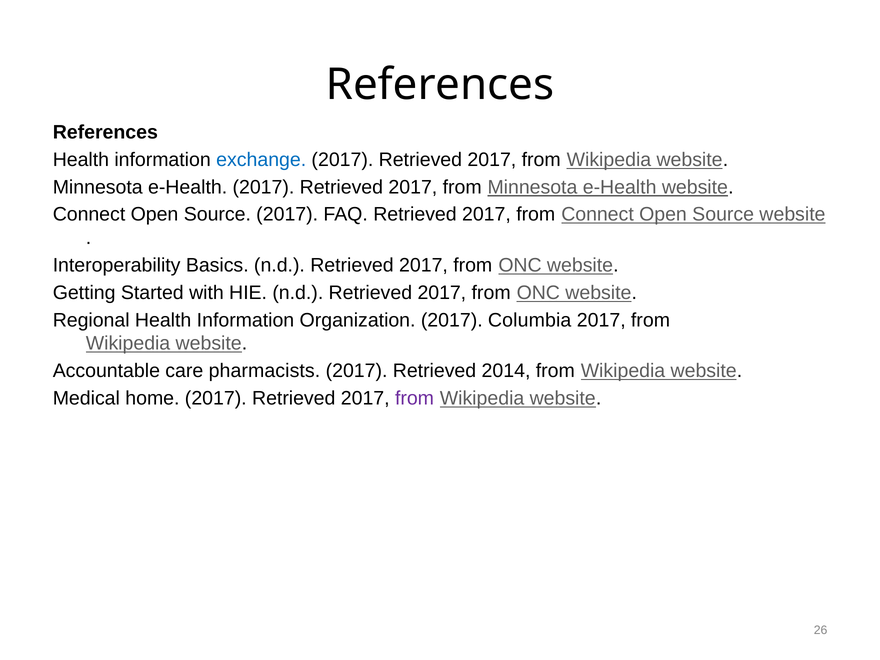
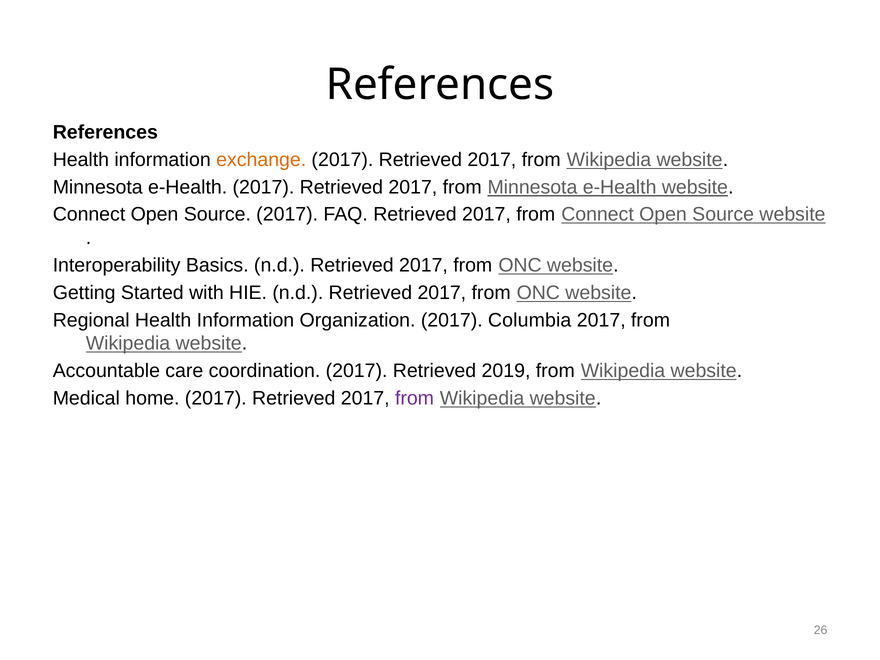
exchange colour: blue -> orange
pharmacists: pharmacists -> coordination
2014: 2014 -> 2019
